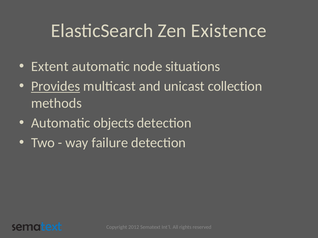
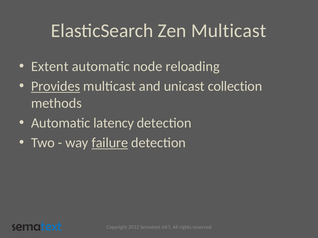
Zen Existence: Existence -> Multicast
situations: situations -> reloading
objects: objects -> latency
failure underline: none -> present
